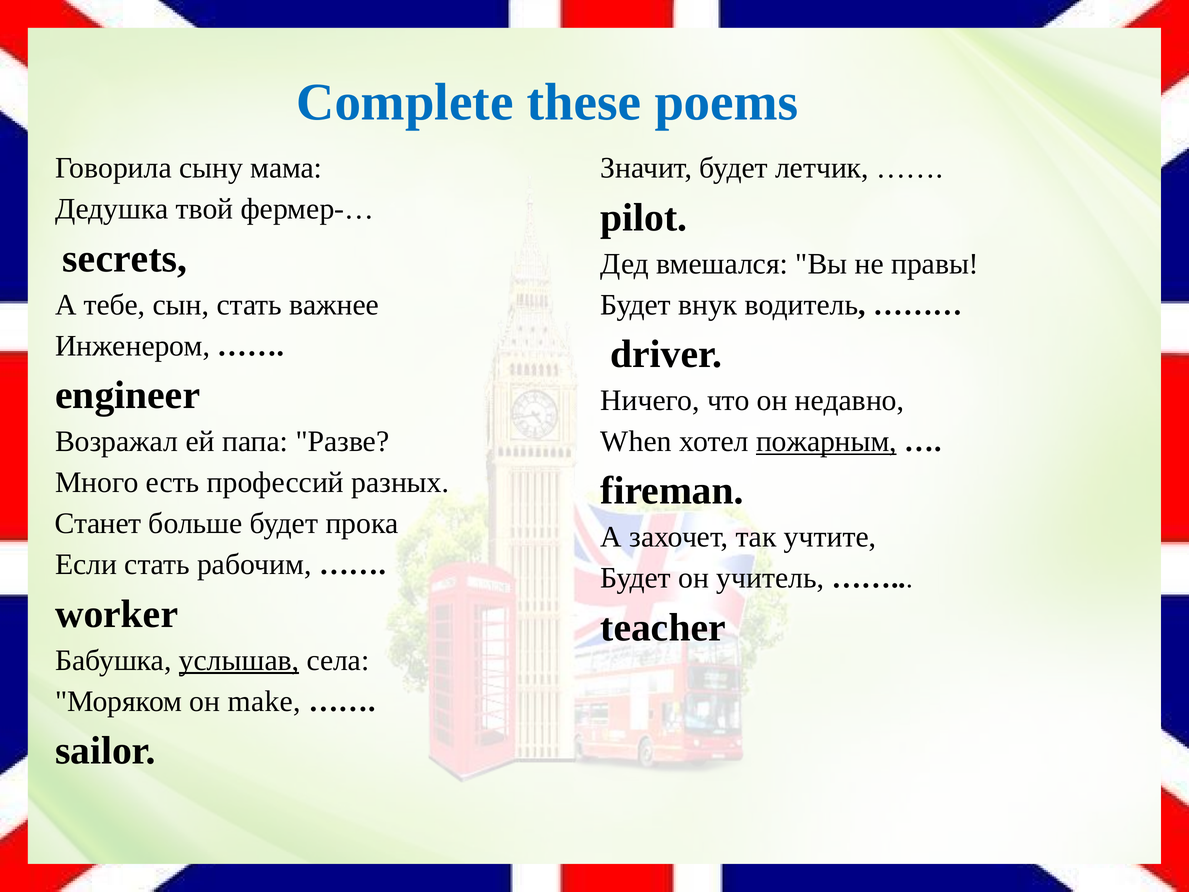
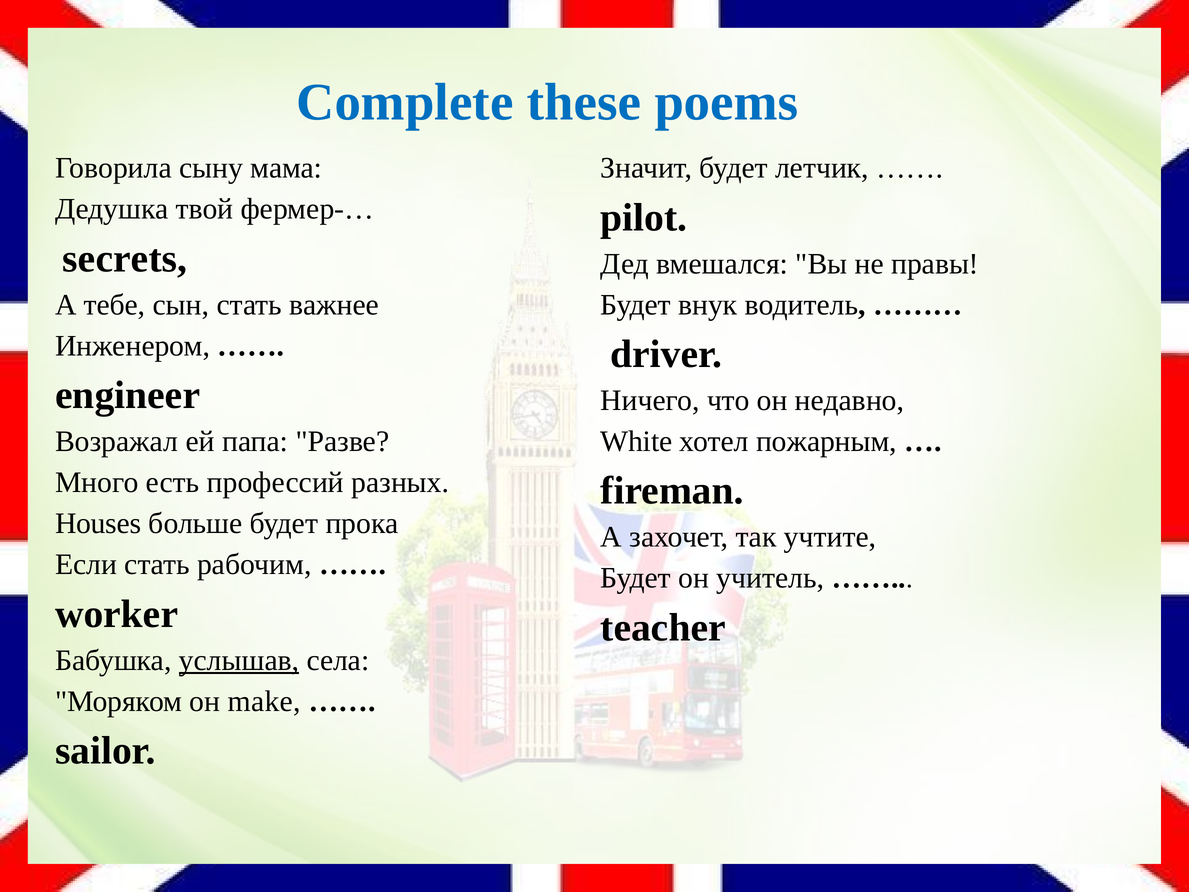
When: When -> White
пожарным underline: present -> none
Станет at (98, 523): Станет -> Houses
